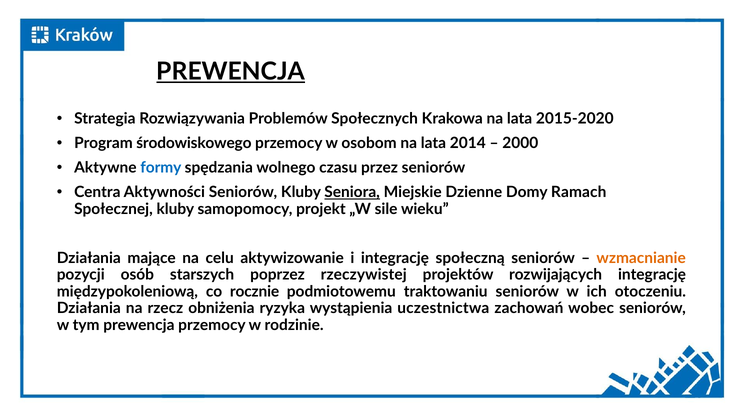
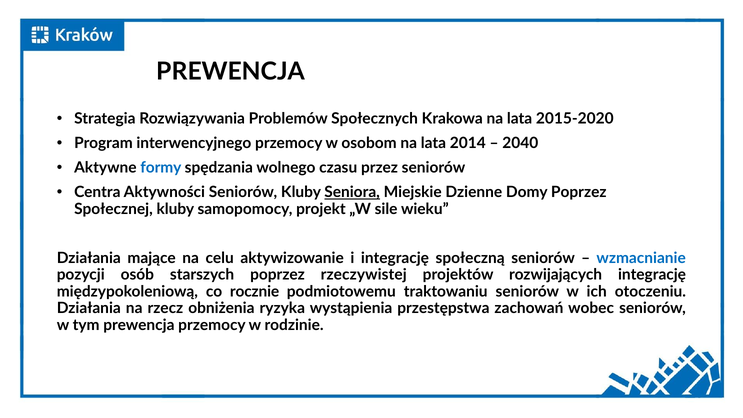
PREWENCJA at (231, 72) underline: present -> none
środowiskowego: środowiskowego -> interwencyjnego
2000: 2000 -> 2040
Domy Ramach: Ramach -> Poprzez
wzmacnianie colour: orange -> blue
uczestnictwa: uczestnictwa -> przestępstwa
